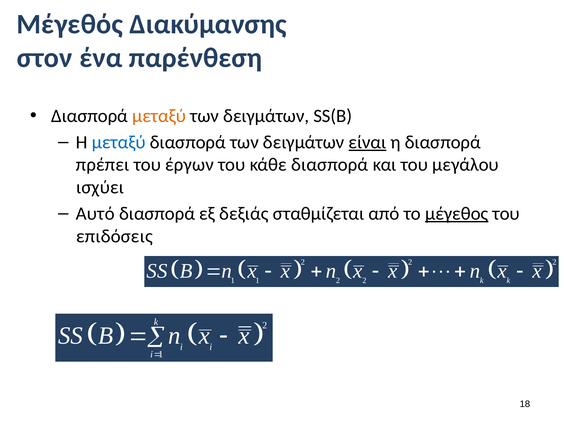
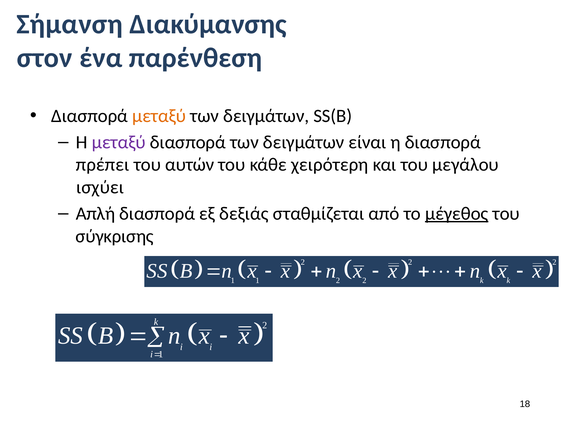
Μέγεθός: Μέγεθός -> Σήμανση
μεταξύ at (119, 142) colour: blue -> purple
είναι underline: present -> none
έργων: έργων -> αυτών
κάθε διασπορά: διασπορά -> χειρότερη
Αυτό: Αυτό -> Απλή
επιδόσεις: επιδόσεις -> σύγκρισης
